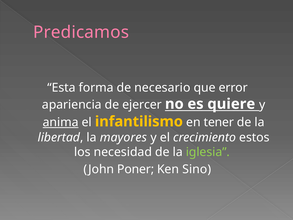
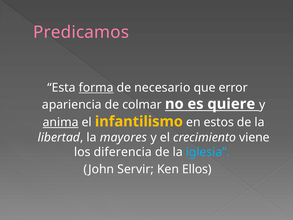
forma underline: none -> present
ejercer: ejercer -> colmar
tener: tener -> estos
estos: estos -> viene
necesidad: necesidad -> diferencia
iglesia colour: light green -> light blue
Poner: Poner -> Servir
Sino: Sino -> Ellos
